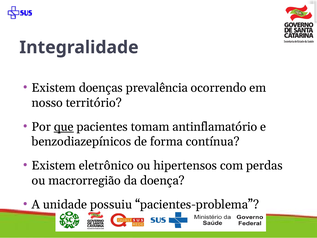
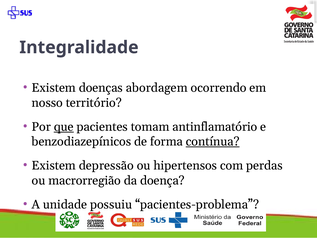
prevalência: prevalência -> abordagem
contínua underline: none -> present
eletrônico: eletrônico -> depressão
